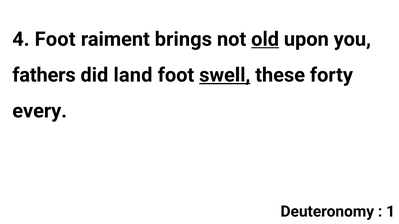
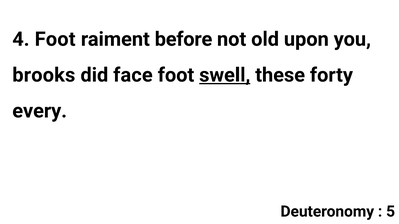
brings: brings -> before
old underline: present -> none
fathers: fathers -> brooks
land: land -> face
1: 1 -> 5
